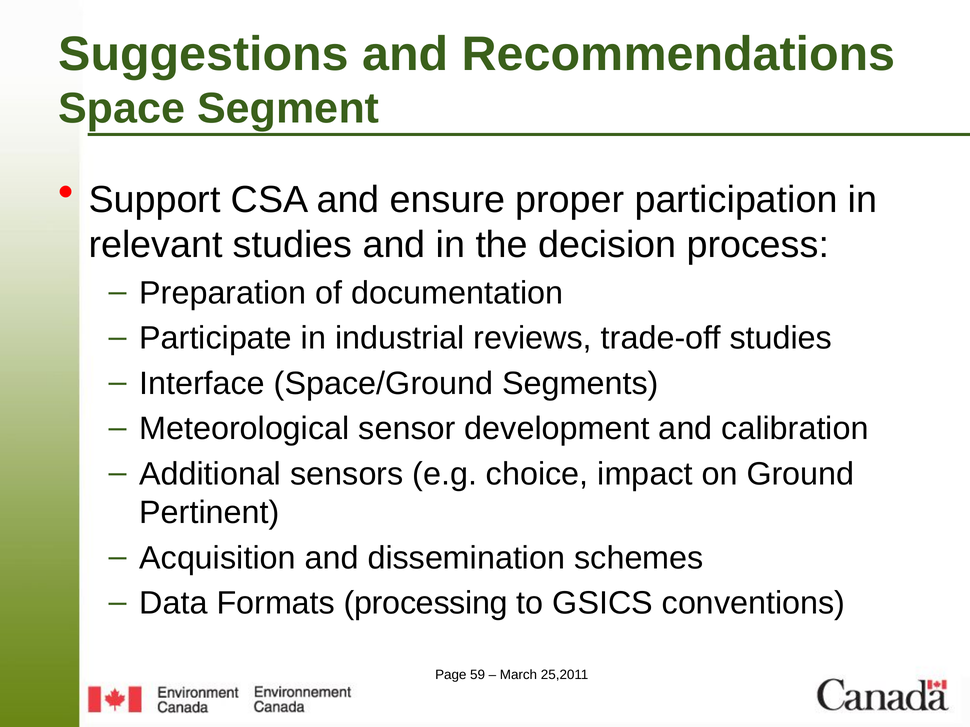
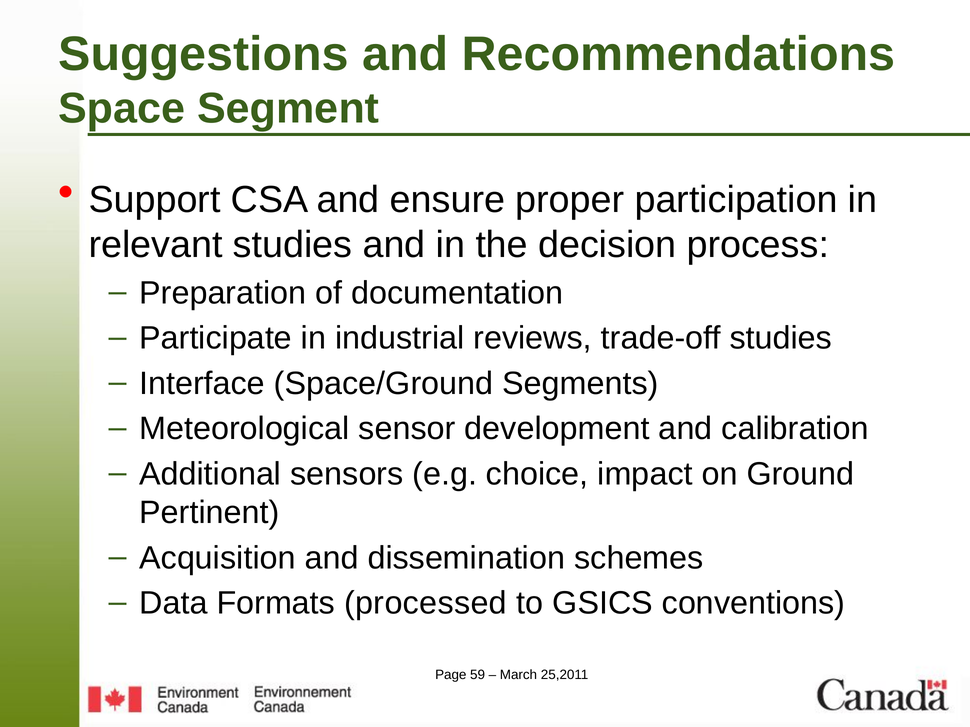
processing: processing -> processed
